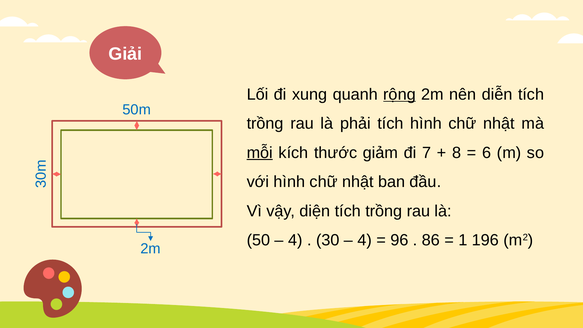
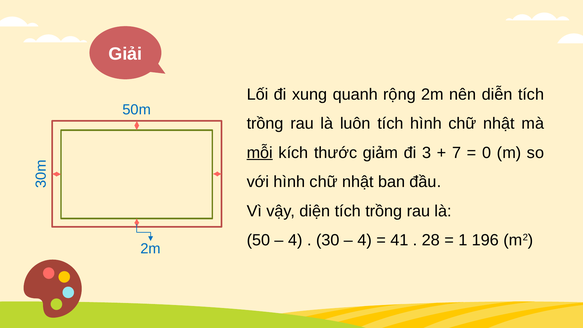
rộng underline: present -> none
phải: phải -> luôn
đi 7: 7 -> 3
8: 8 -> 7
6 at (487, 153): 6 -> 0
96: 96 -> 41
86: 86 -> 28
